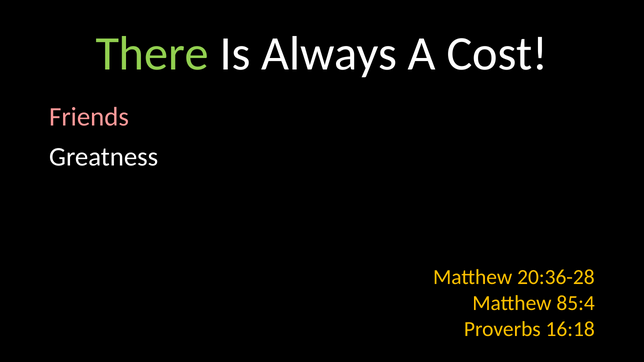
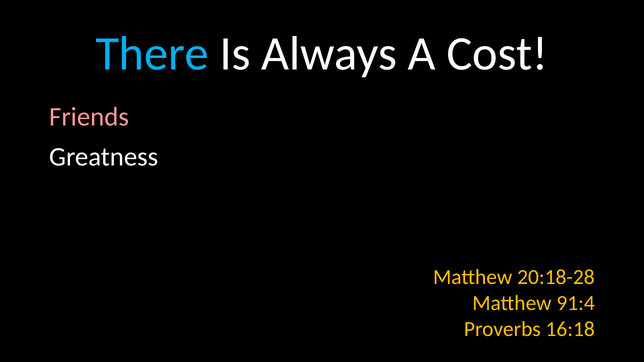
There colour: light green -> light blue
20:36-28: 20:36-28 -> 20:18-28
85:4: 85:4 -> 91:4
